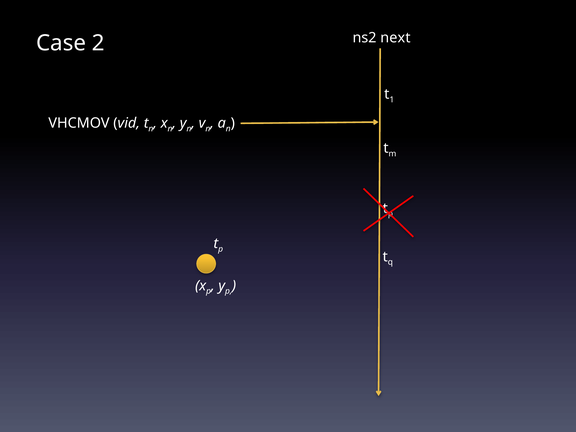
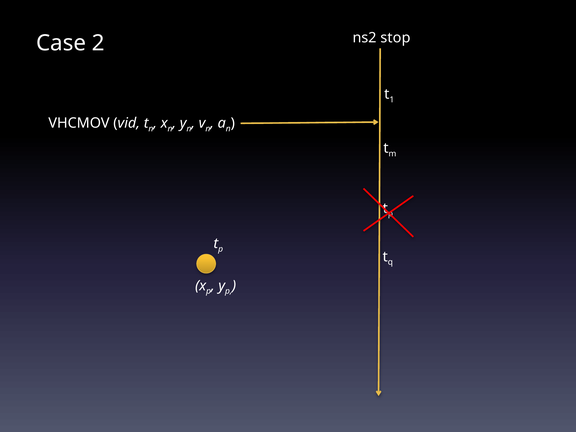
next: next -> stop
